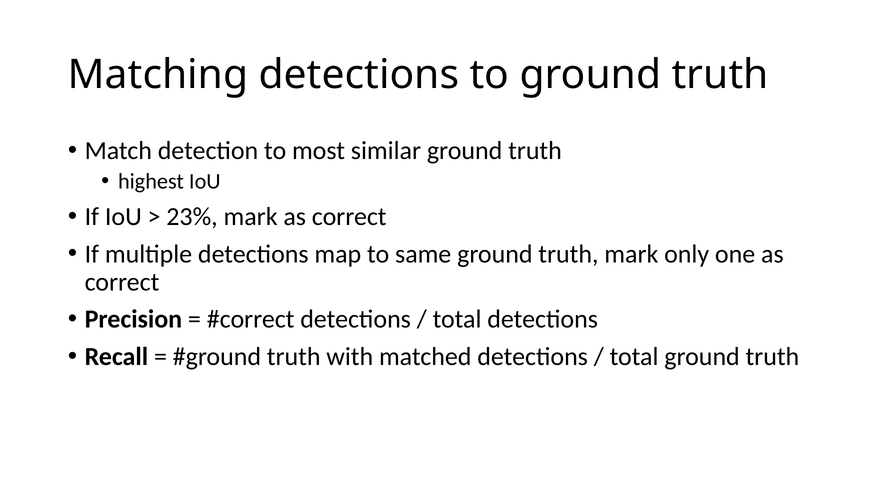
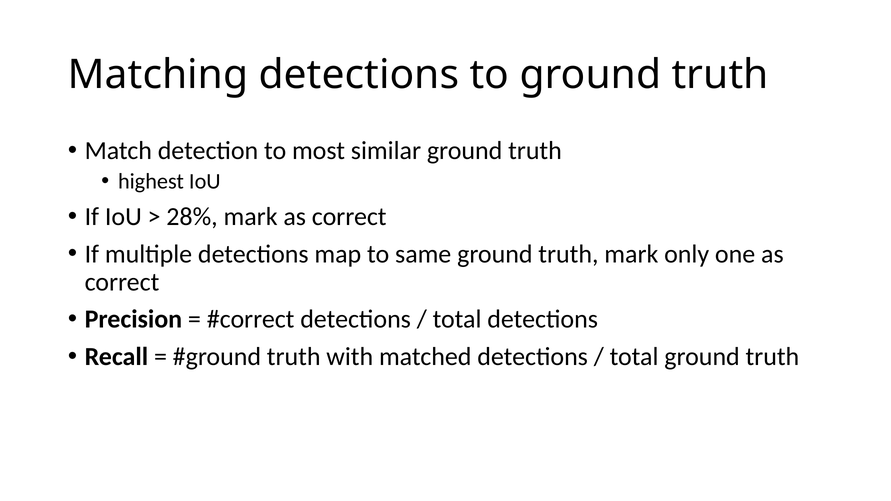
23%: 23% -> 28%
